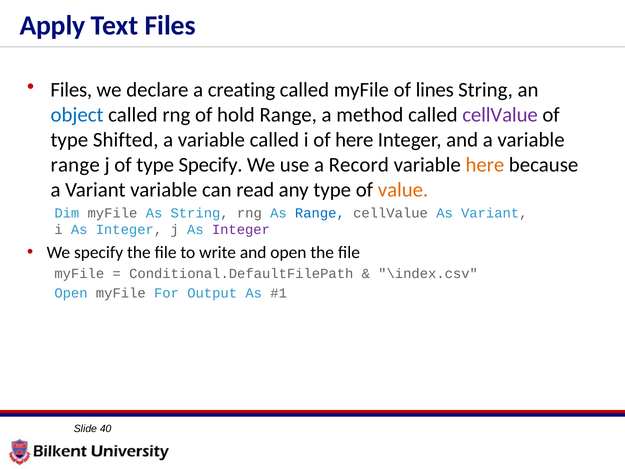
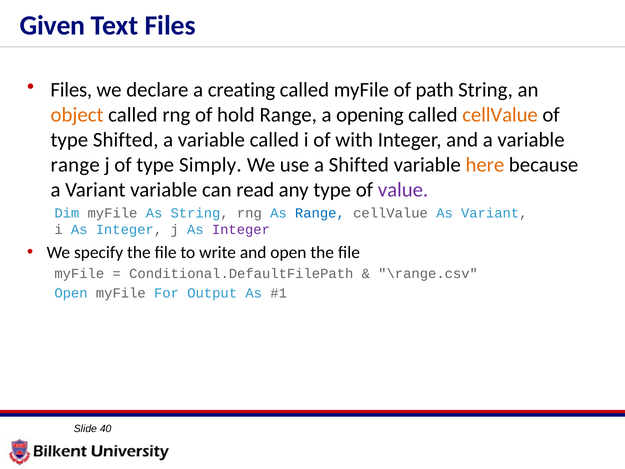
Apply: Apply -> Given
lines: lines -> path
object colour: blue -> orange
method: method -> opening
cellValue at (500, 115) colour: purple -> orange
of here: here -> with
type Specify: Specify -> Simply
a Record: Record -> Shifted
value colour: orange -> purple
\index.csv: \index.csv -> \range.csv
